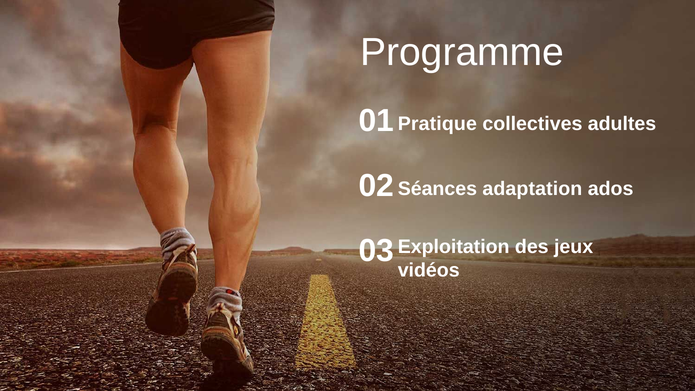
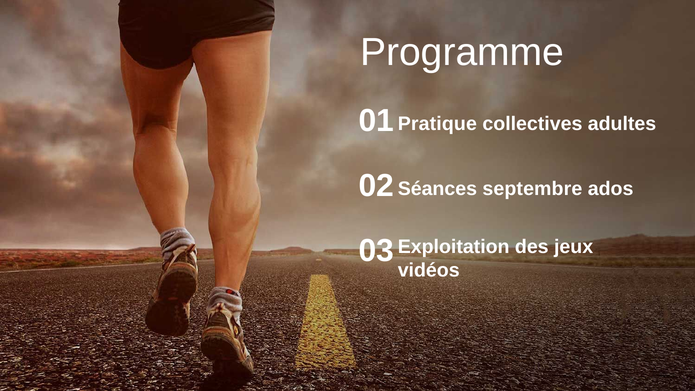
adaptation: adaptation -> septembre
